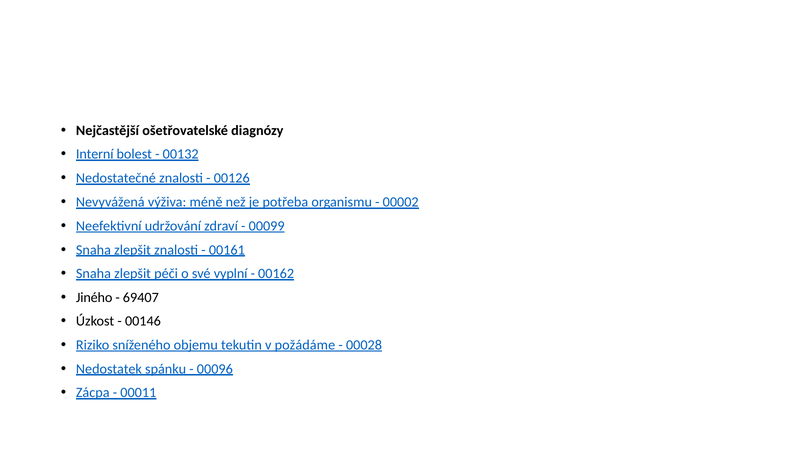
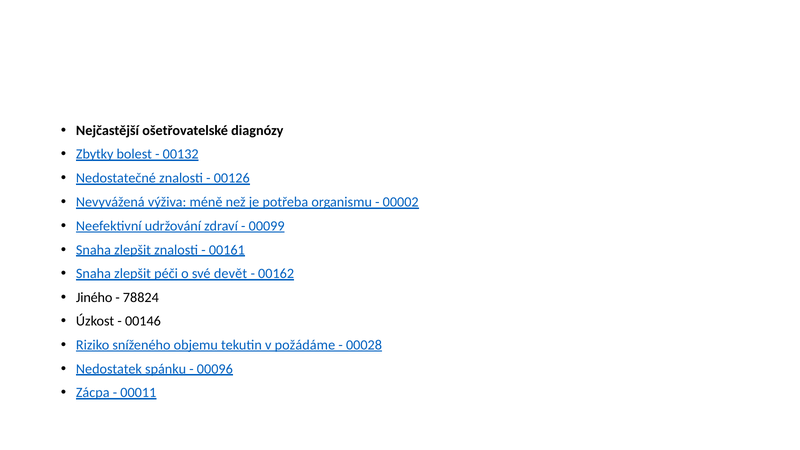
Interní: Interní -> Zbytky
vyplní: vyplní -> devět
69407: 69407 -> 78824
